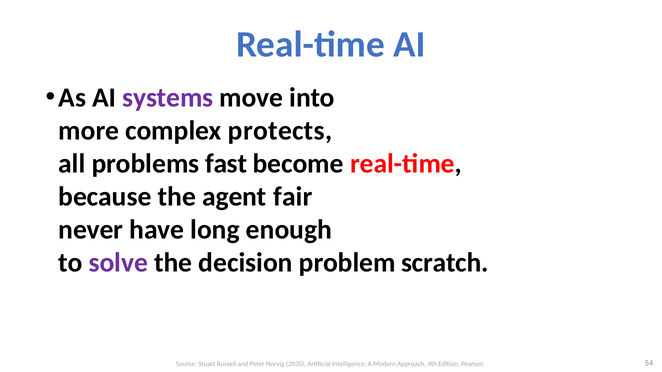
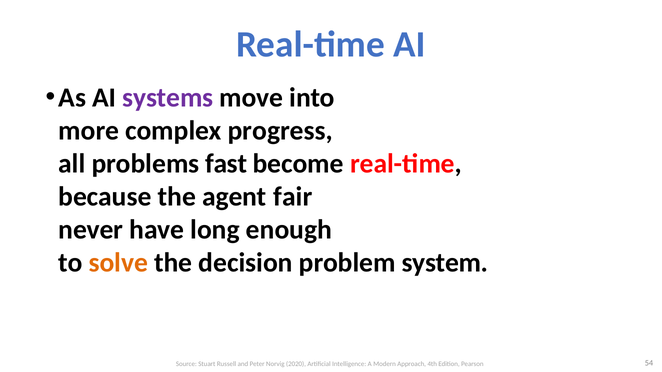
protects: protects -> progress
solve colour: purple -> orange
scratch: scratch -> system
